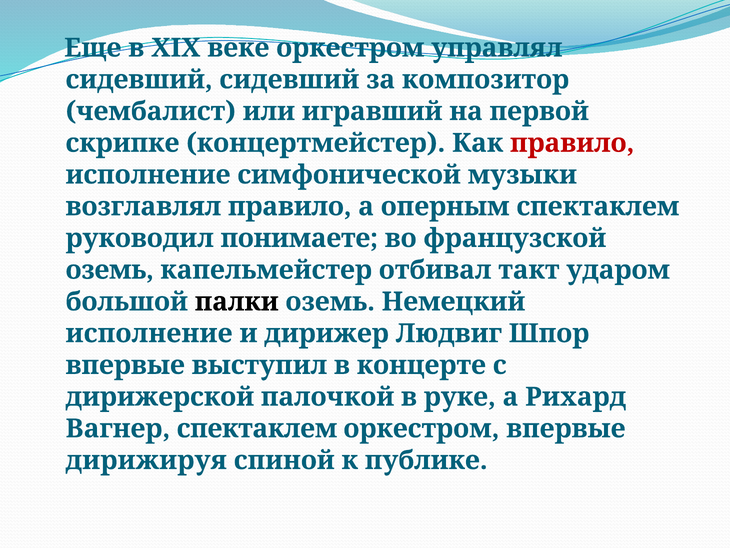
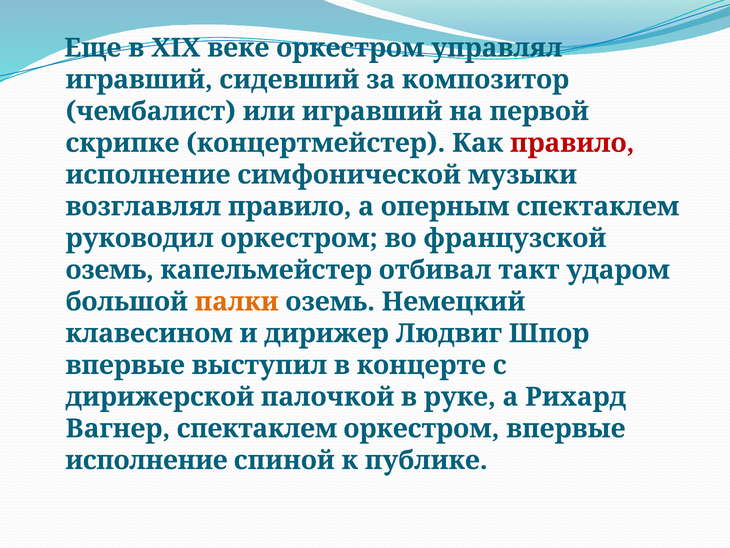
сидевший at (139, 80): сидевший -> игравший
руководил понимаете: понимаете -> оркестром
палки colour: black -> orange
исполнение at (149, 333): исполнение -> клавесином
дирижируя at (146, 460): дирижируя -> исполнение
